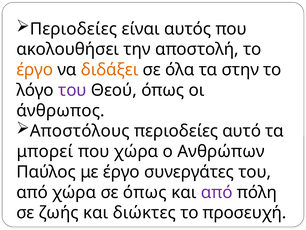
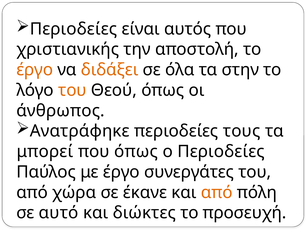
ακολουθήσει: ακολουθήσει -> χριστιανικής
του at (72, 90) colour: purple -> orange
Αποστόλους: Αποστόλους -> Ανατράφηκε
αυτό: αυτό -> τους
που χώρα: χώρα -> όπως
ο Ανθρώπων: Ανθρώπων -> Περιοδείες
σε όπως: όπως -> έκανε
από at (217, 192) colour: purple -> orange
ζωής: ζωής -> αυτό
